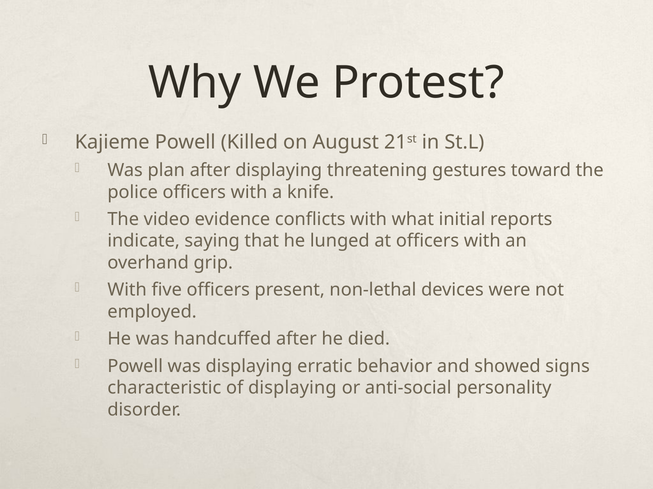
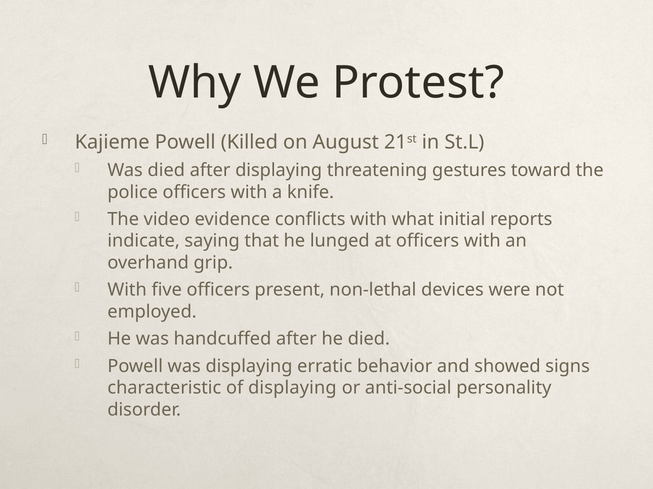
Was plan: plan -> died
